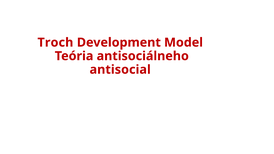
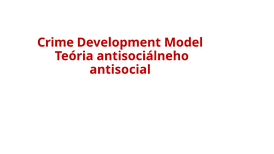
Troch: Troch -> Crime
